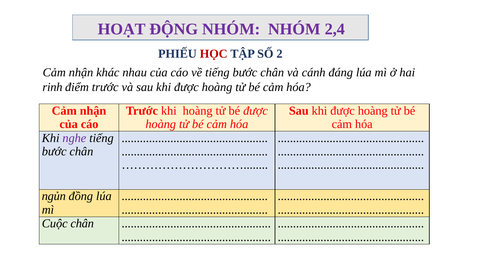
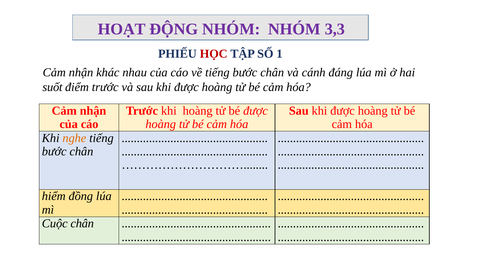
2,4: 2,4 -> 3,3
2: 2 -> 1
rinh: rinh -> suốt
nghe colour: purple -> orange
ngủn: ngủn -> hiểm
